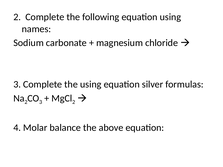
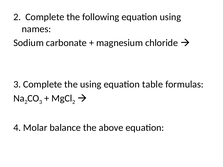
silver: silver -> table
